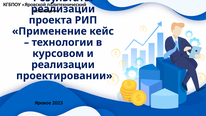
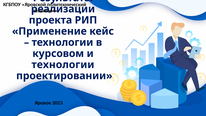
реализации at (63, 65): реализации -> технологии
